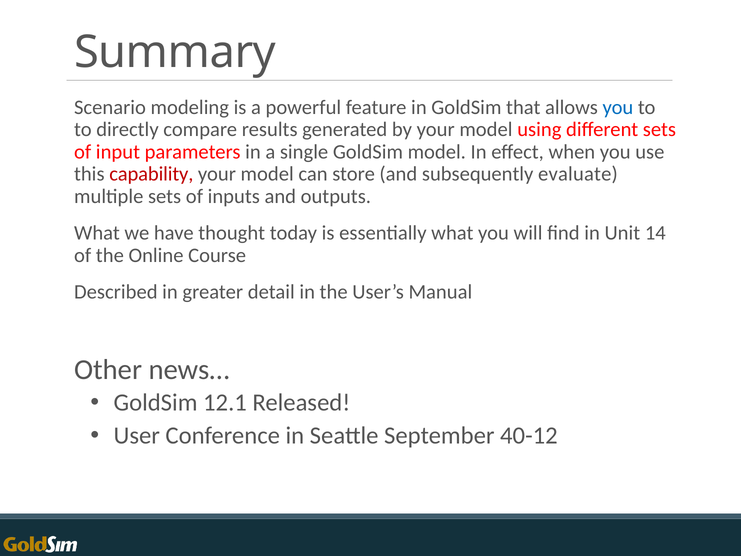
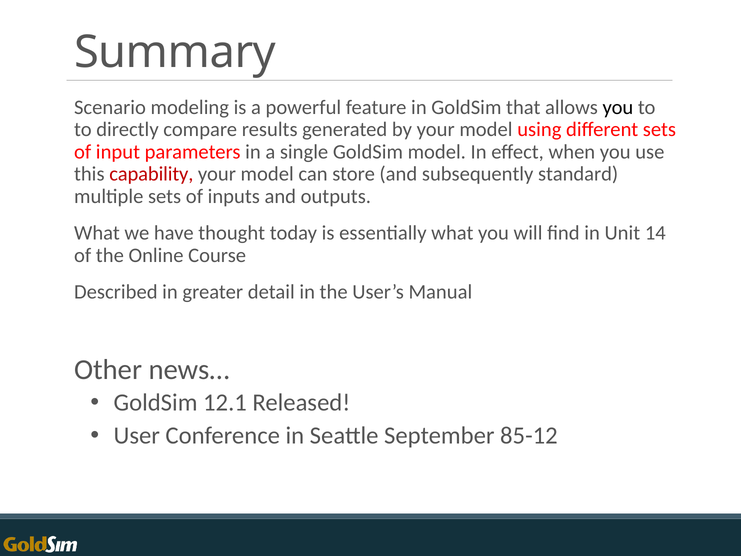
you at (618, 107) colour: blue -> black
evaluate: evaluate -> standard
40-12: 40-12 -> 85-12
